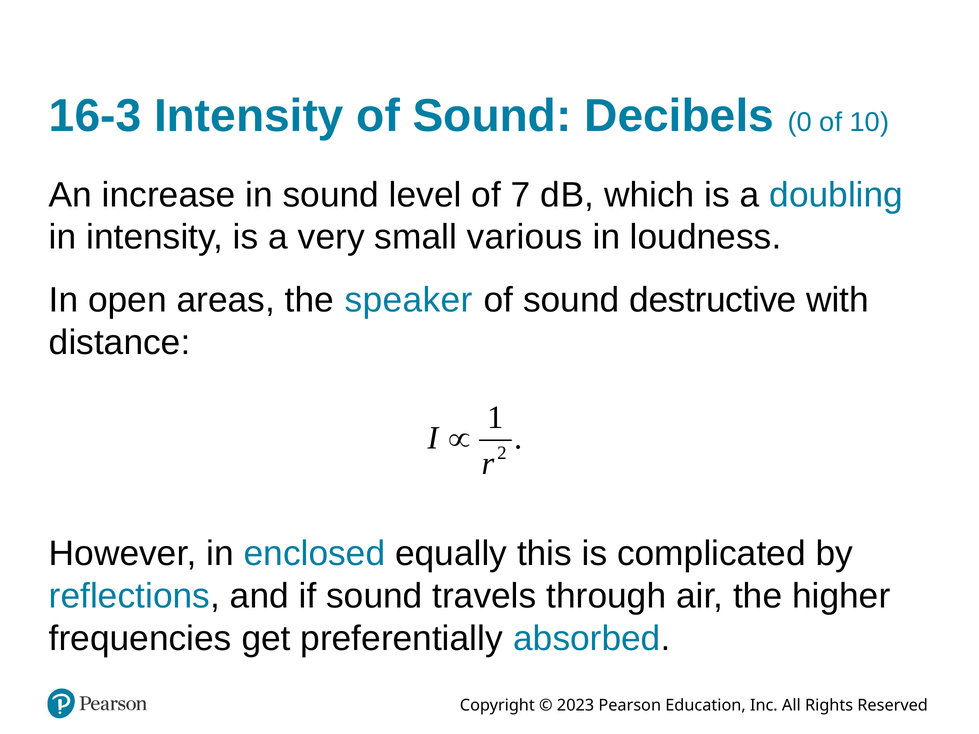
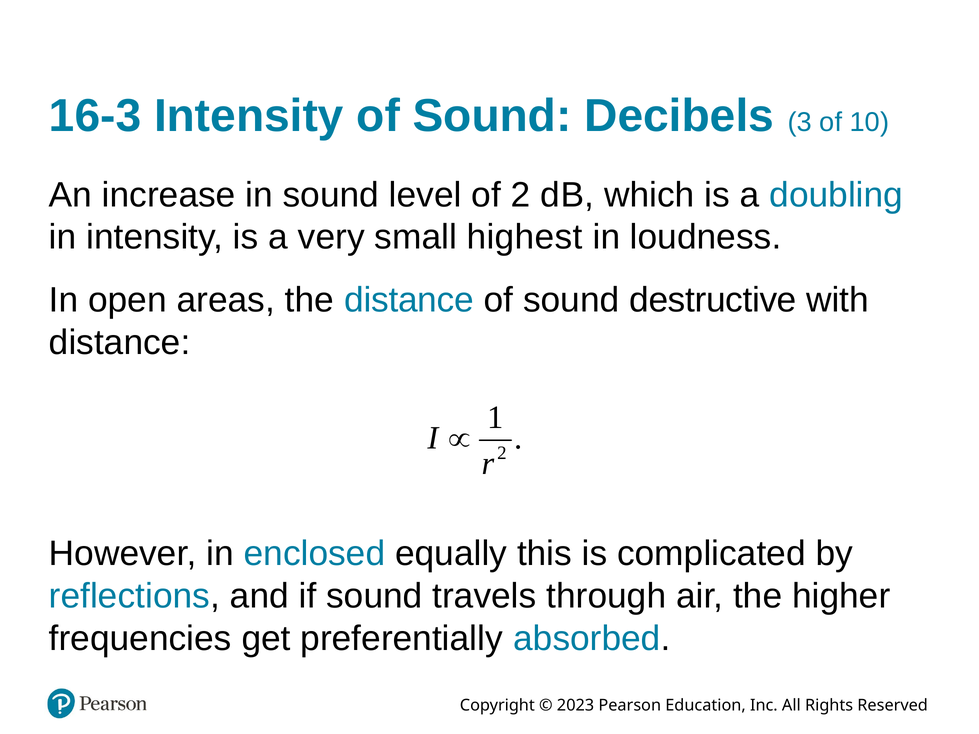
0: 0 -> 3
of 7: 7 -> 2
various: various -> highest
the speaker: speaker -> distance
